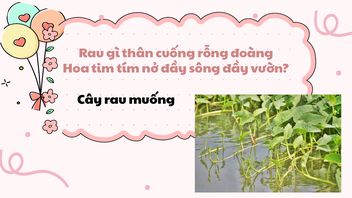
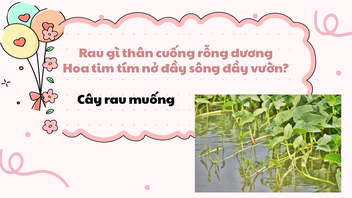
đoàng: đoàng -> dương
